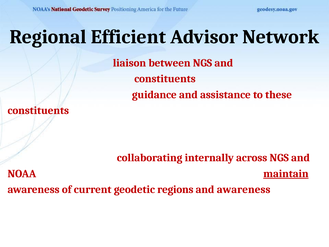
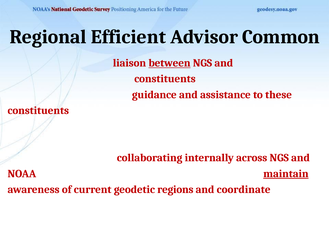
Network: Network -> Common
between underline: none -> present
and awareness: awareness -> coordinate
